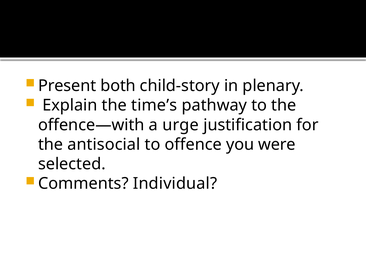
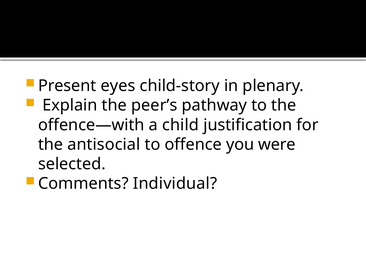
both: both -> eyes
time’s: time’s -> peer’s
urge: urge -> child
